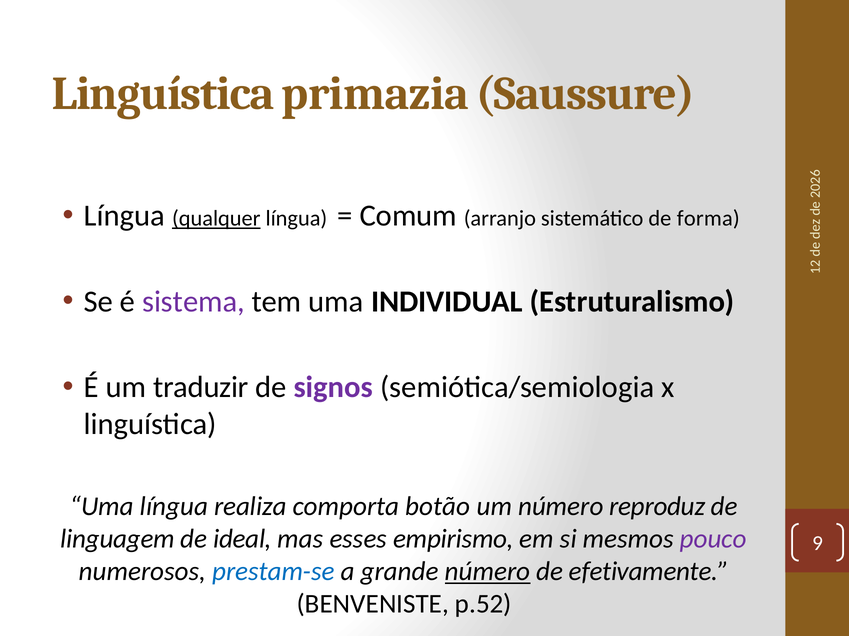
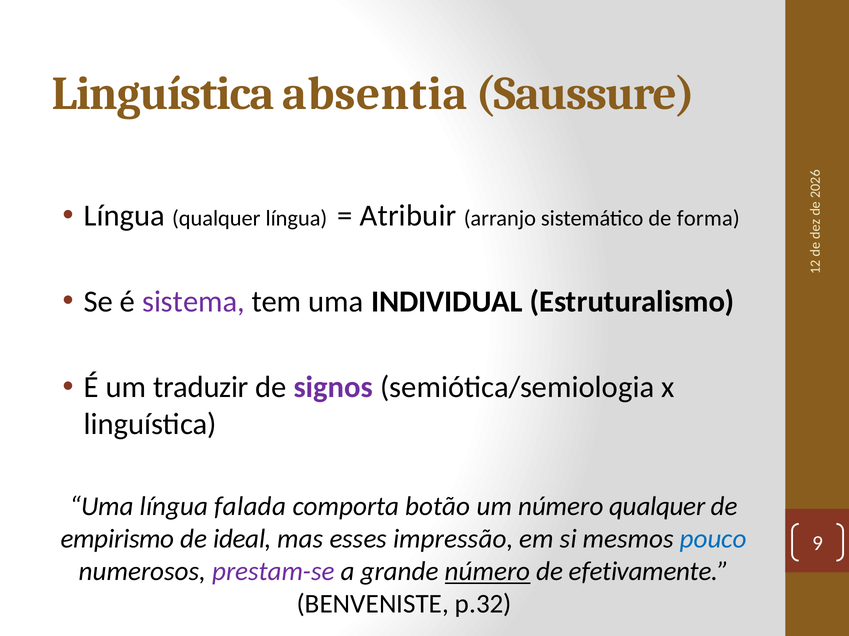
primazia: primazia -> absentia
qualquer at (216, 219) underline: present -> none
Comum: Comum -> Atribuir
realiza: realiza -> falada
número reproduz: reproduz -> qualquer
linguagem: linguagem -> empirismo
empirismo: empirismo -> impressão
pouco colour: purple -> blue
prestam-se colour: blue -> purple
p.52: p.52 -> p.32
